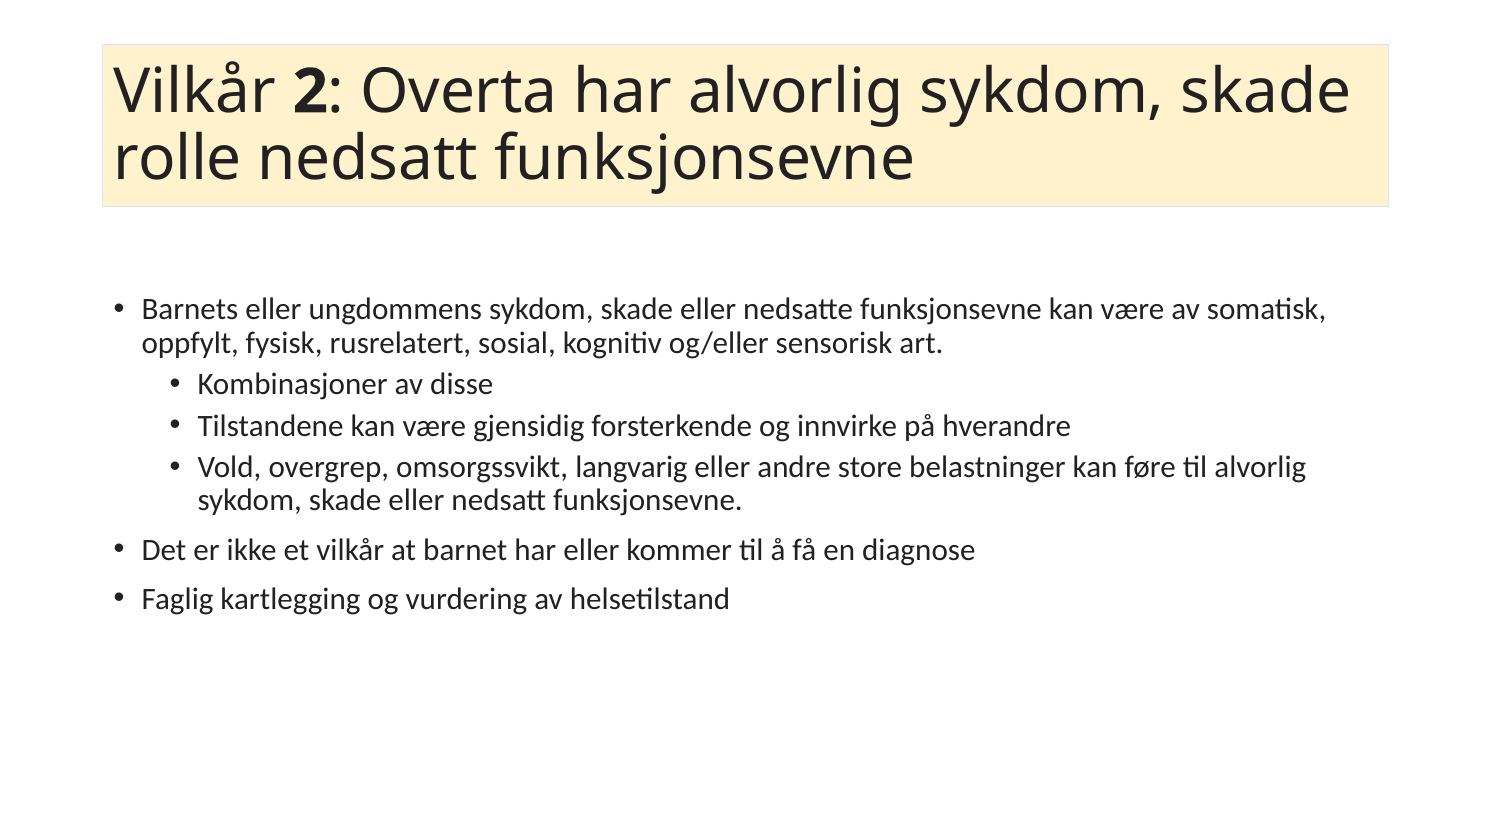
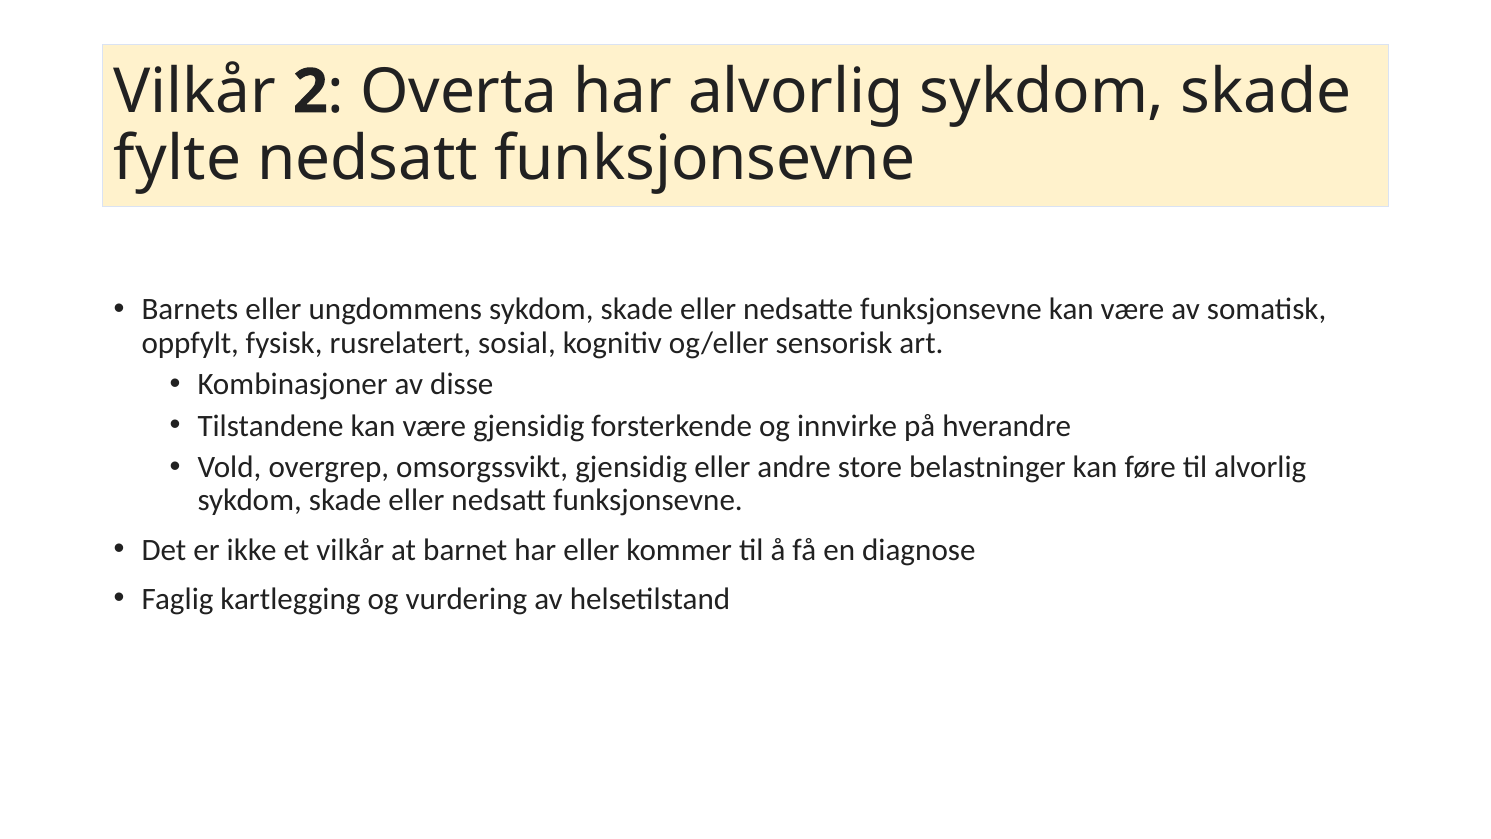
rolle: rolle -> fylte
omsorgssvikt langvarig: langvarig -> gjensidig
